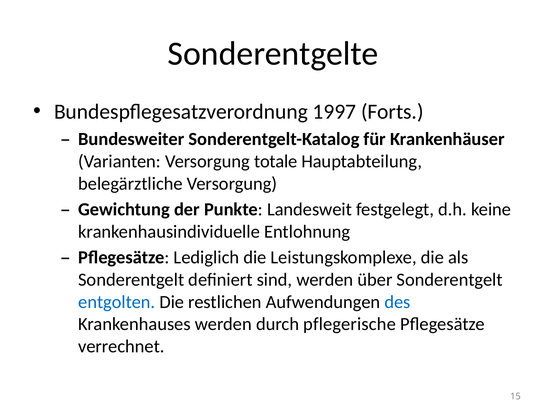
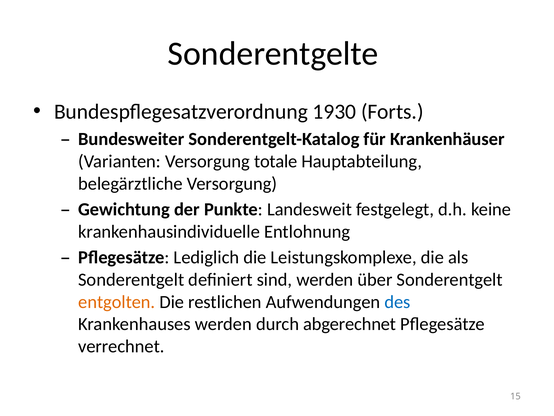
1997: 1997 -> 1930
entgolten colour: blue -> orange
pflegerische: pflegerische -> abgerechnet
